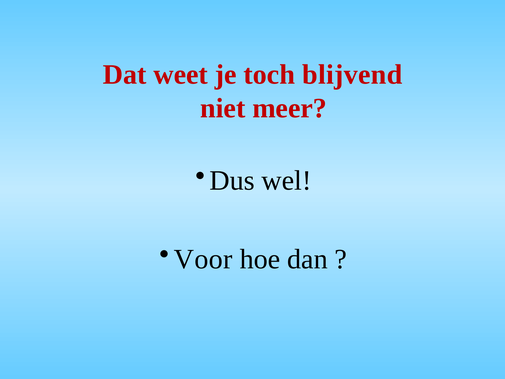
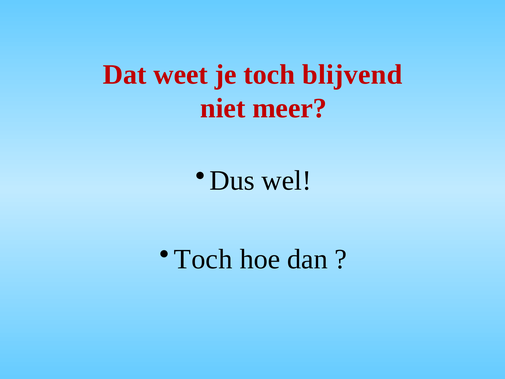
Voor at (203, 259): Voor -> Toch
